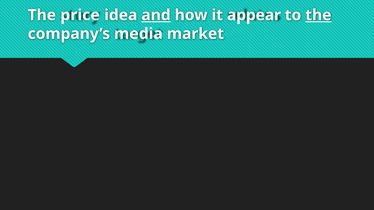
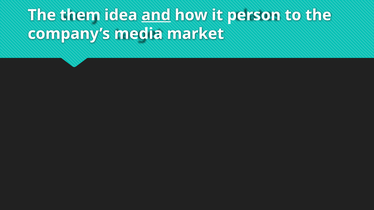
price: price -> them
appear: appear -> person
the at (318, 15) underline: present -> none
